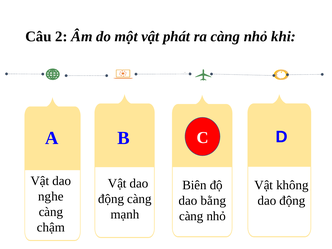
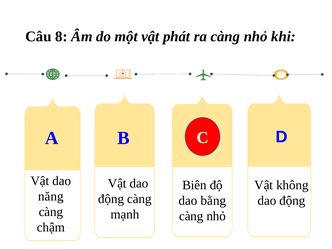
2: 2 -> 8
nghe: nghe -> năng
